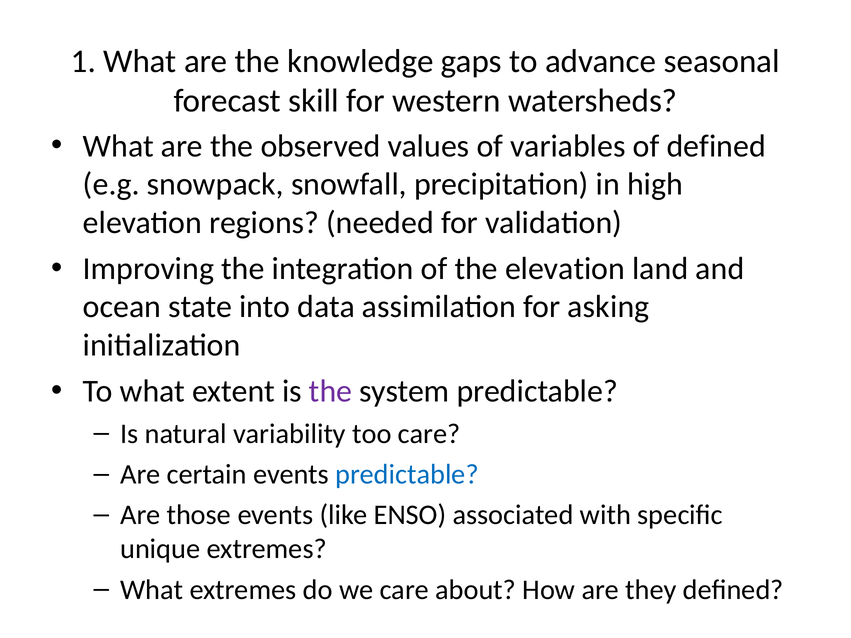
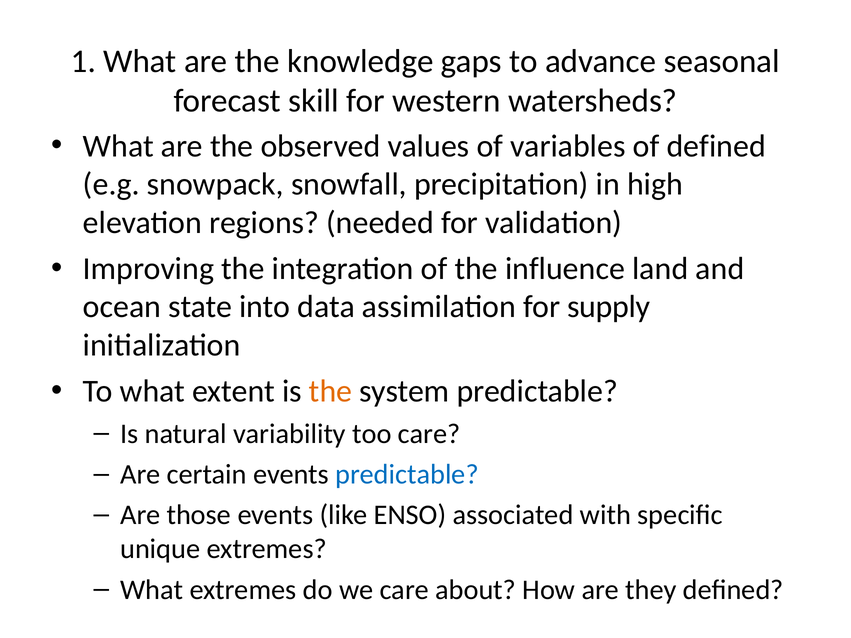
the elevation: elevation -> influence
asking: asking -> supply
the at (331, 391) colour: purple -> orange
